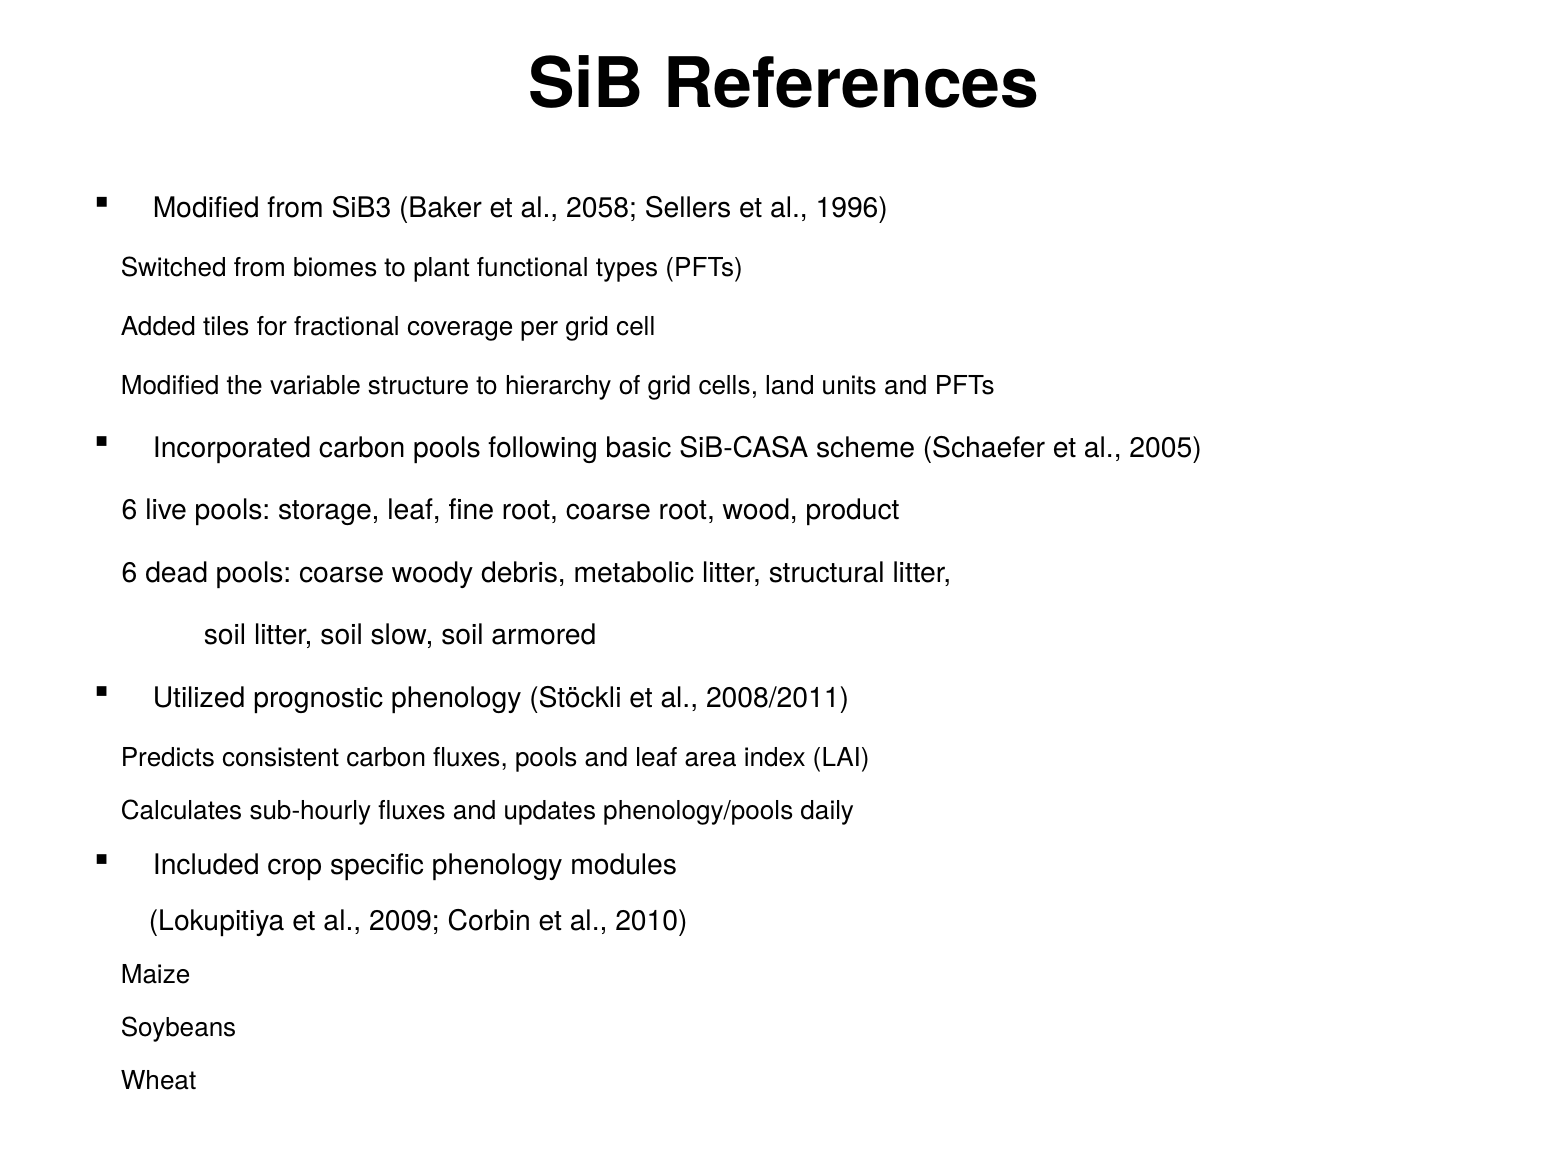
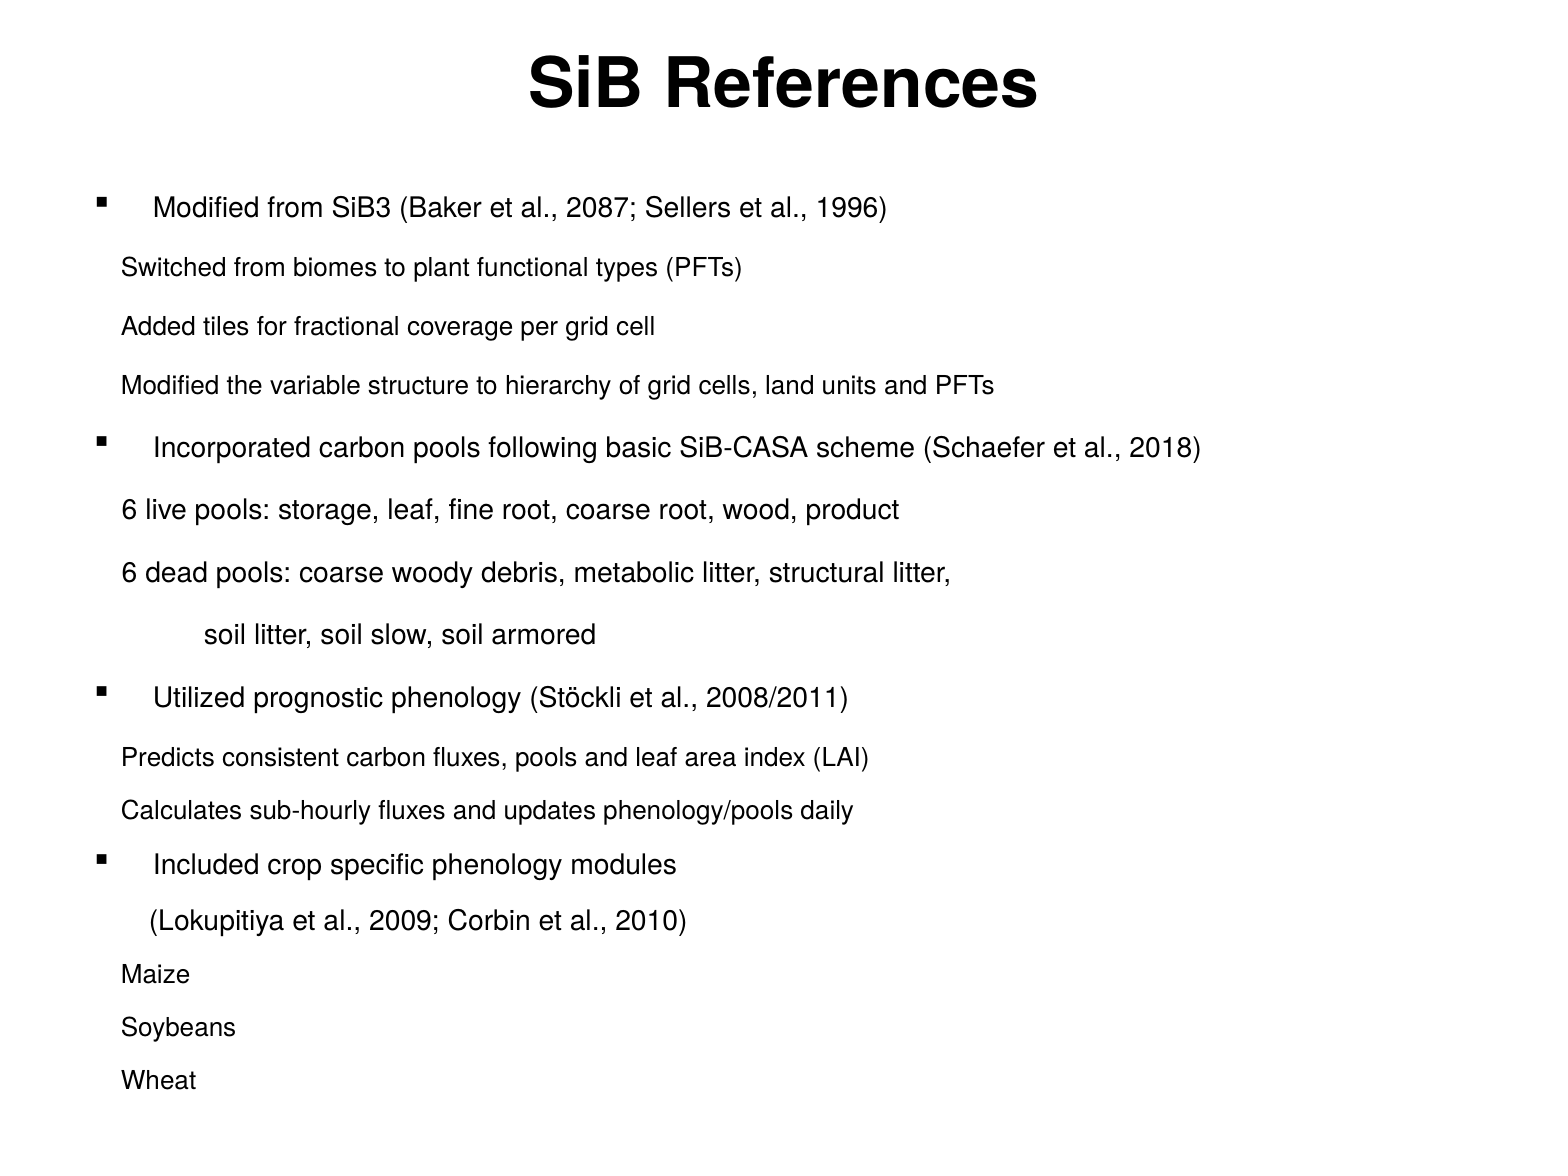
2058: 2058 -> 2087
2005: 2005 -> 2018
